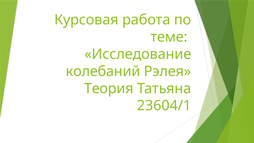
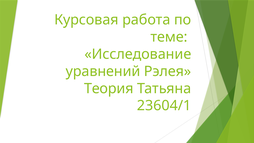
колебаний: колебаний -> уравнений
